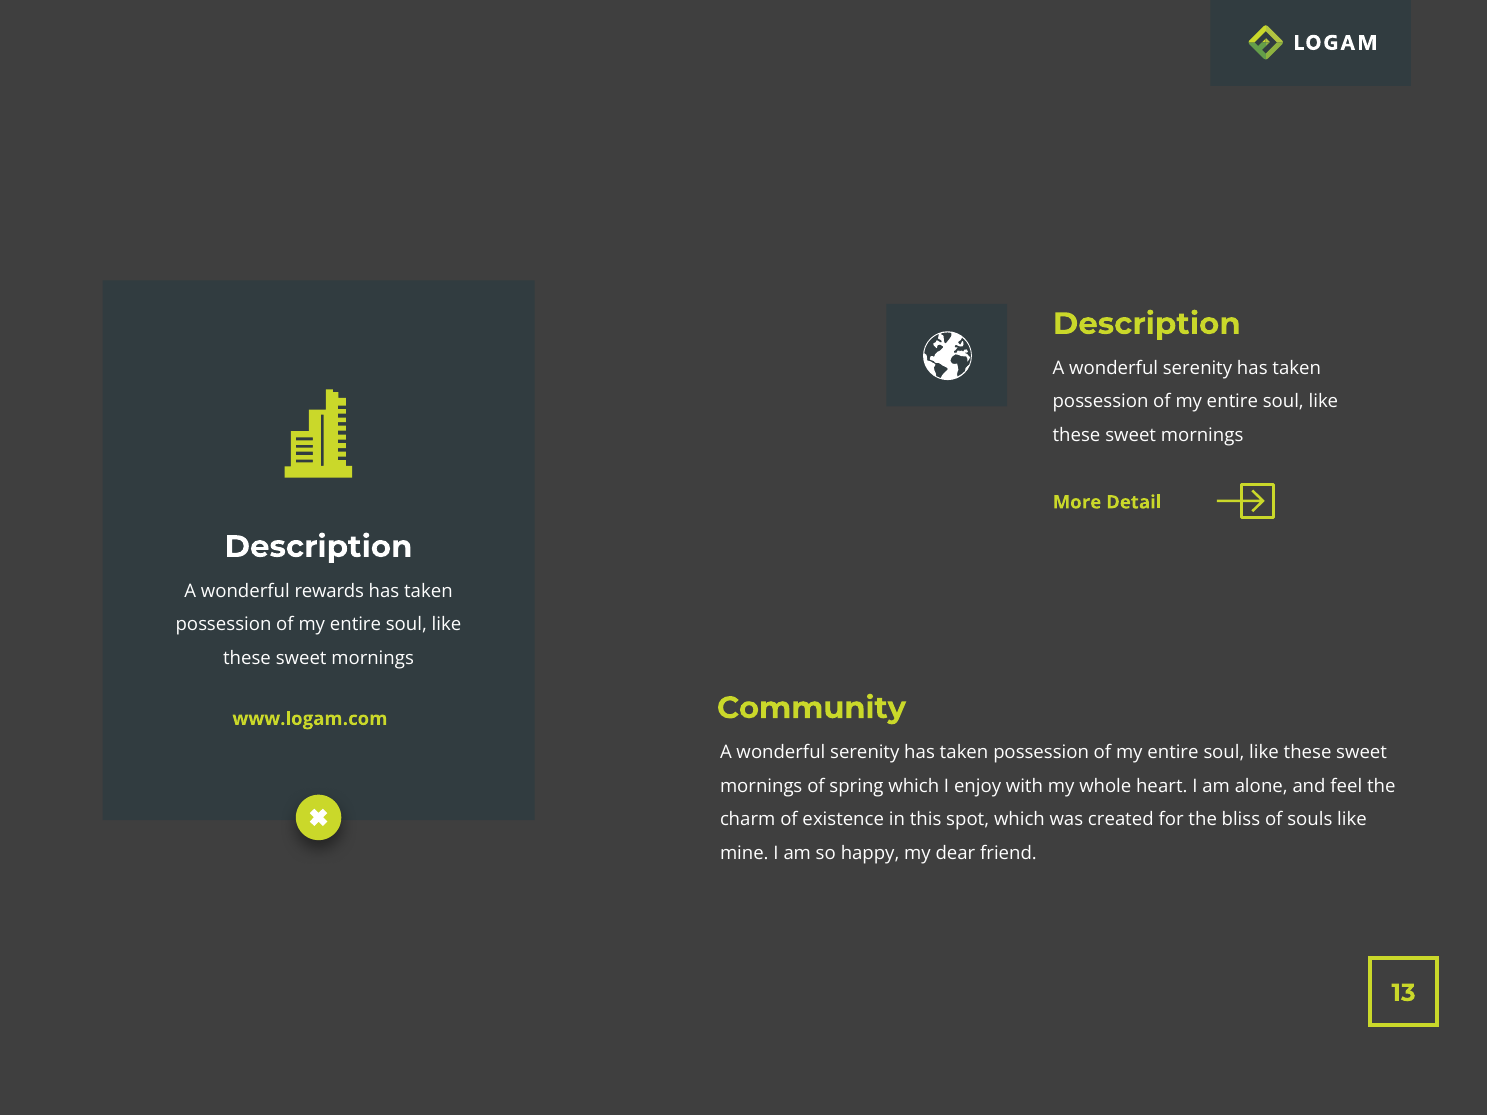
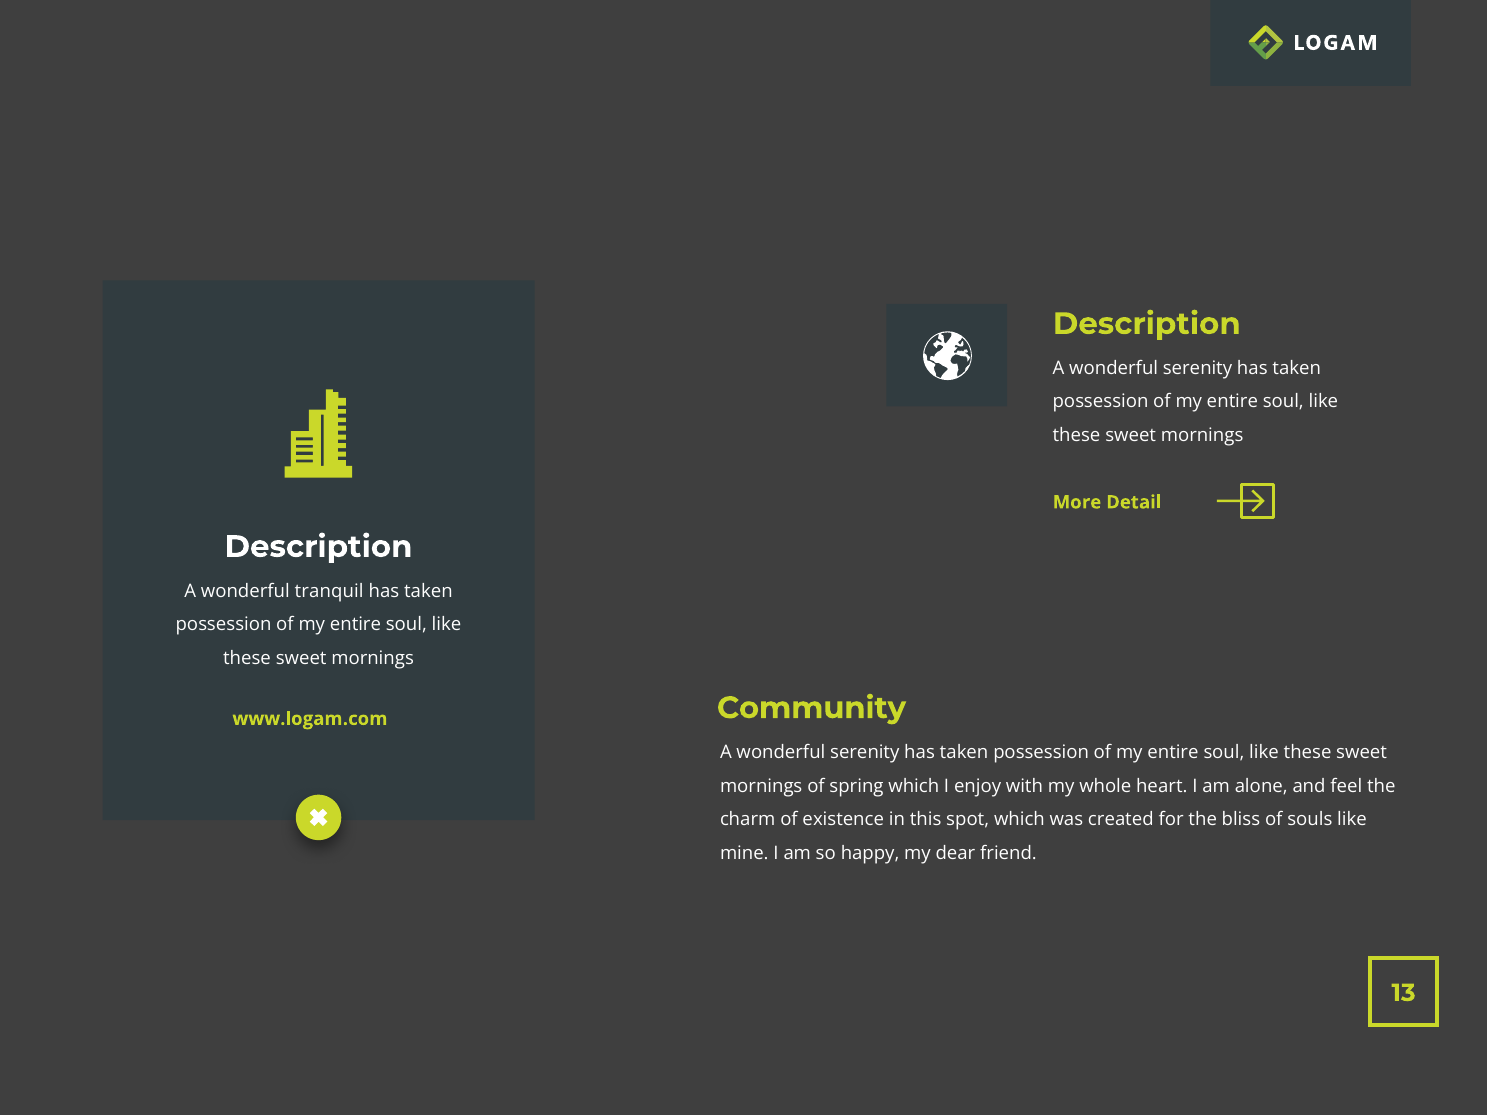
rewards: rewards -> tranquil
